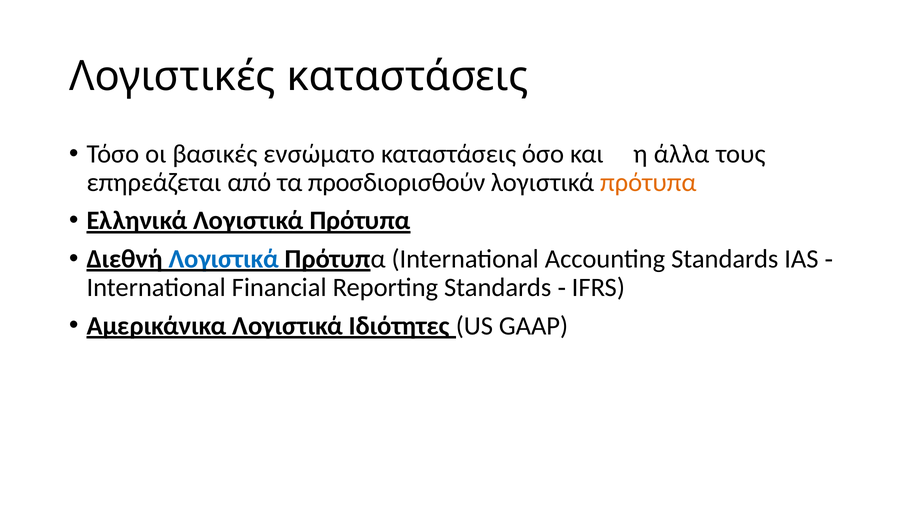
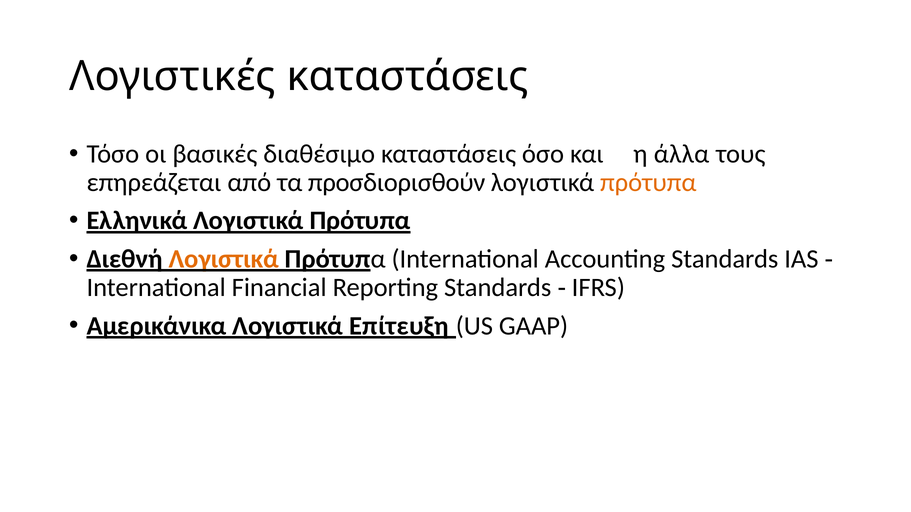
ενσώματο: ενσώματο -> διαθέσιμο
Λογιστικά at (224, 259) colour: blue -> orange
Ιδιότητες: Ιδιότητες -> Επίτευξη
